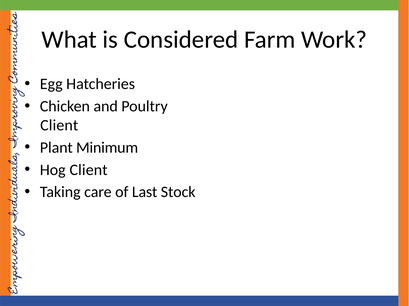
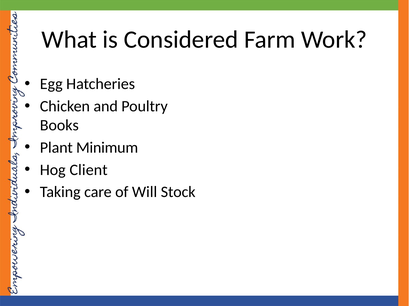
Client at (59, 126): Client -> Books
Last: Last -> Will
